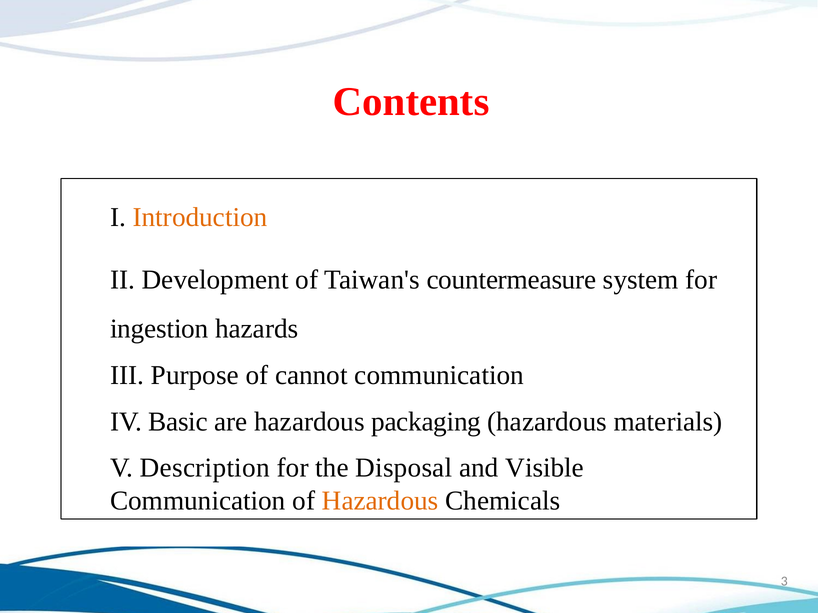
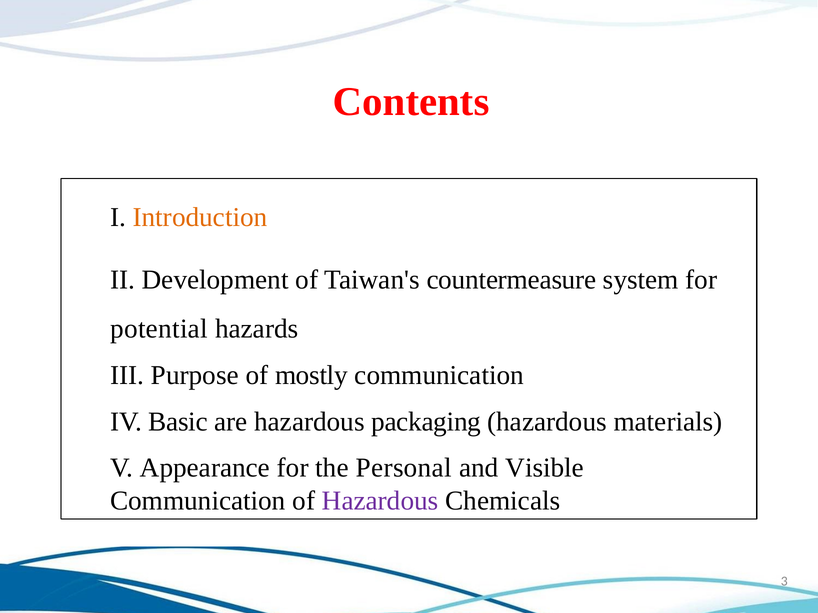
ingestion: ingestion -> potential
cannot: cannot -> mostly
Description: Description -> Appearance
Disposal: Disposal -> Personal
Hazardous at (380, 501) colour: orange -> purple
